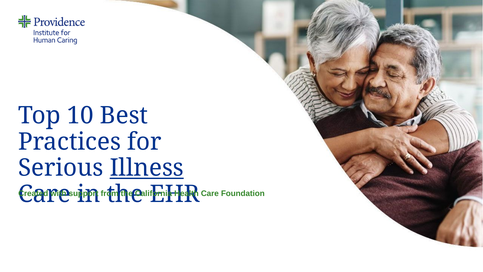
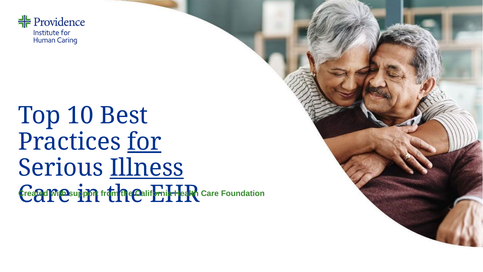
for underline: none -> present
